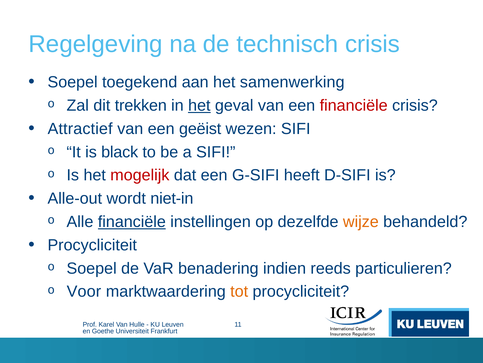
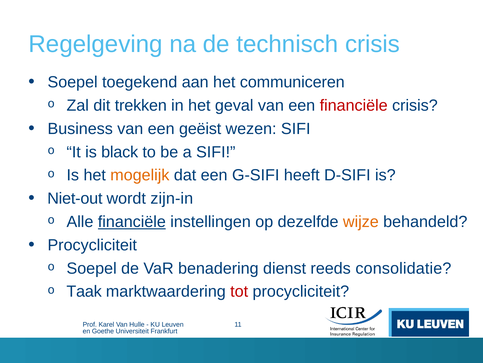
samenwerking: samenwerking -> communiceren
het at (199, 105) underline: present -> none
Attractief: Attractief -> Business
mogelijk colour: red -> orange
Alle-out: Alle-out -> Niet-out
niet-in: niet-in -> zijn-in
indien: indien -> dienst
particulieren: particulieren -> consolidatie
Voor: Voor -> Taak
tot colour: orange -> red
